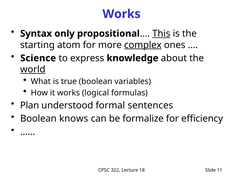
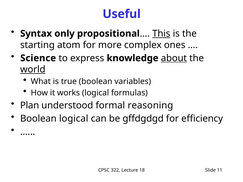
Works at (122, 14): Works -> Useful
complex underline: present -> none
about underline: none -> present
sentences: sentences -> reasoning
Boolean knows: knows -> logical
formalize: formalize -> gffdgdgd
